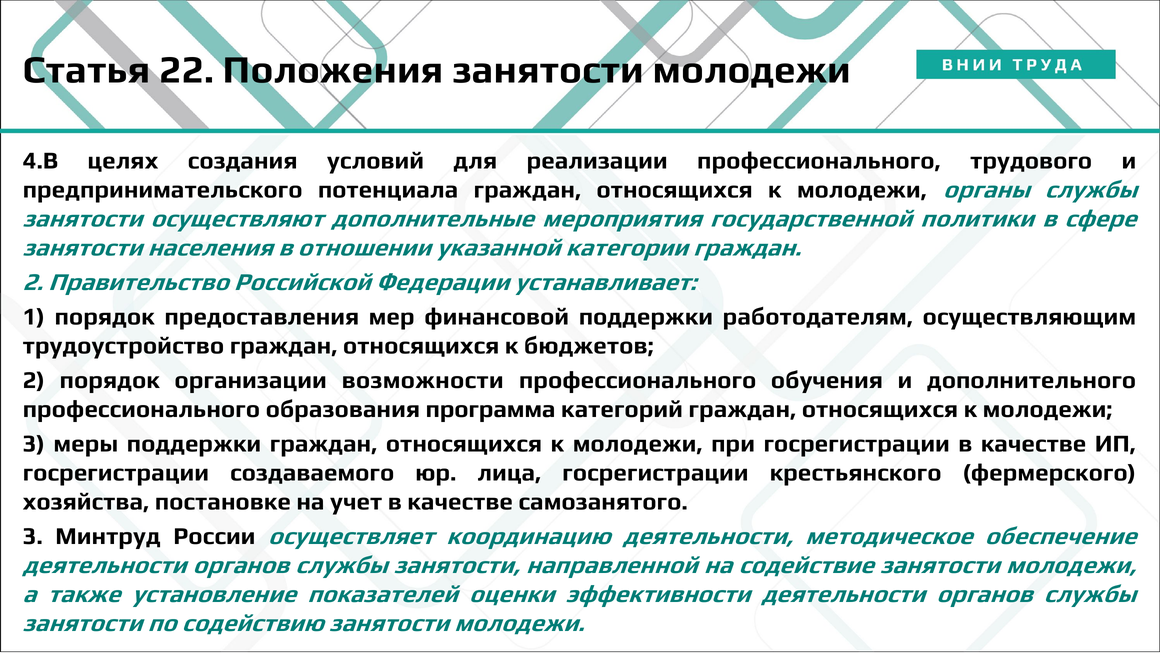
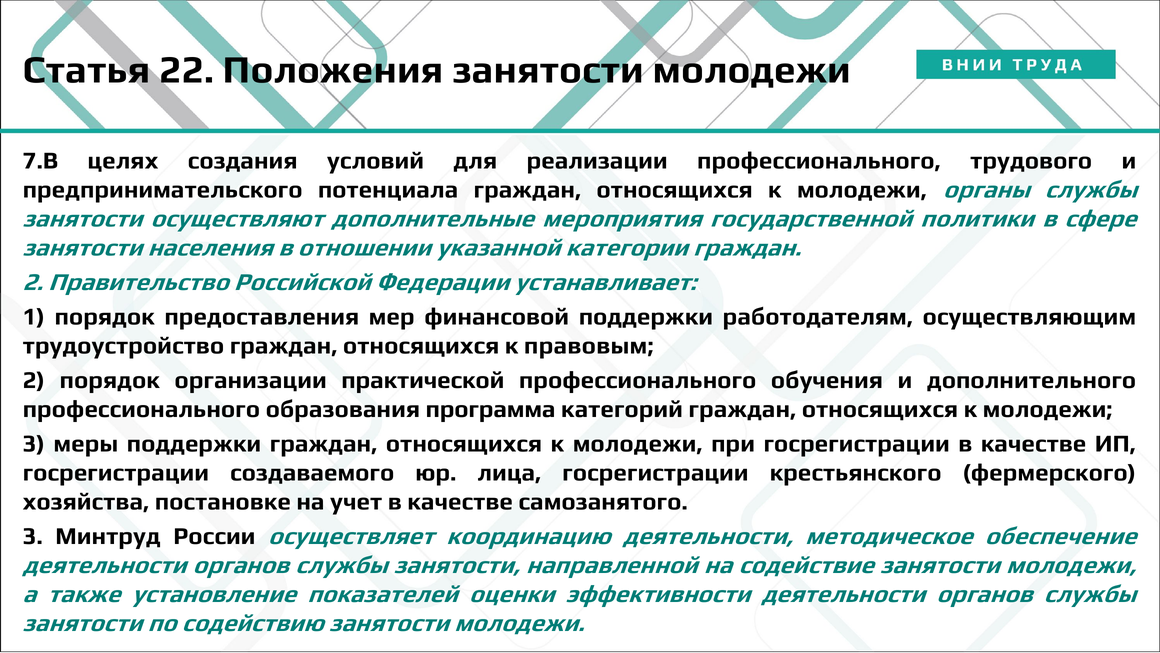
4.В: 4.В -> 7.В
бюджетов: бюджетов -> правовым
возможности: возможности -> практической
